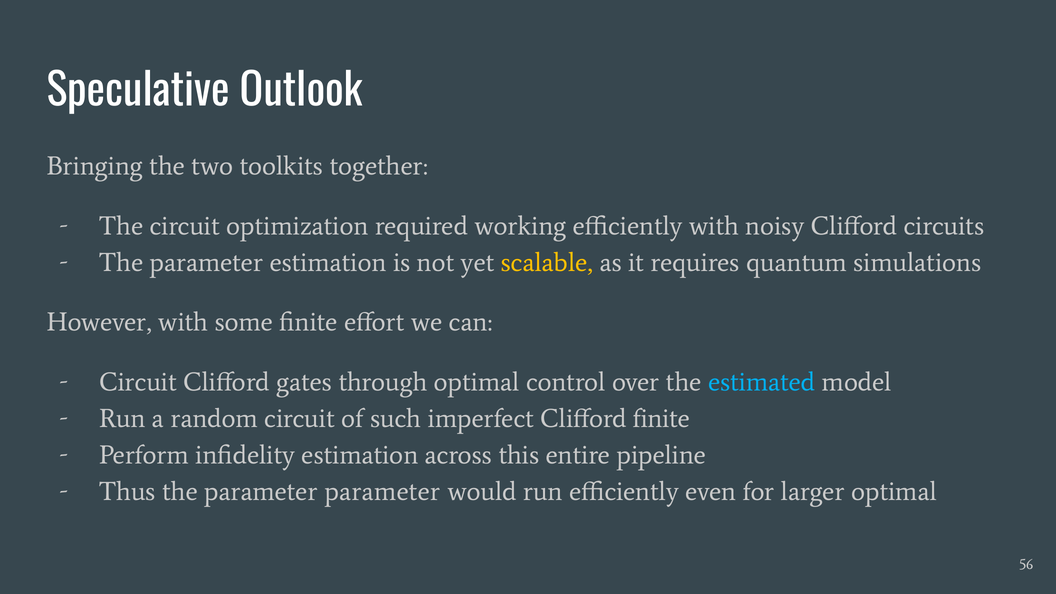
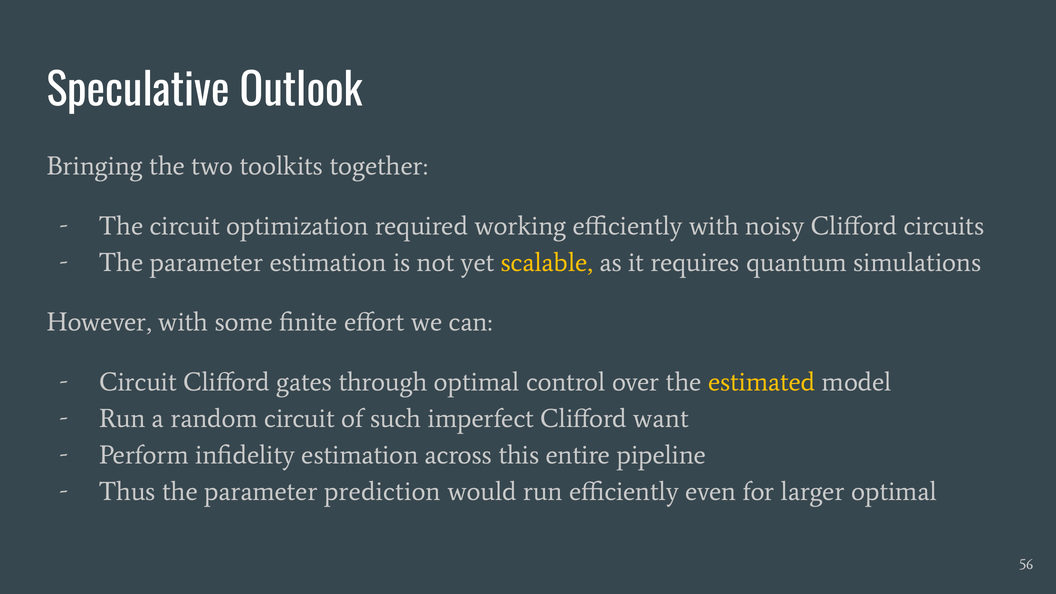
estimated colour: light blue -> yellow
Clifford finite: finite -> want
parameter parameter: parameter -> prediction
